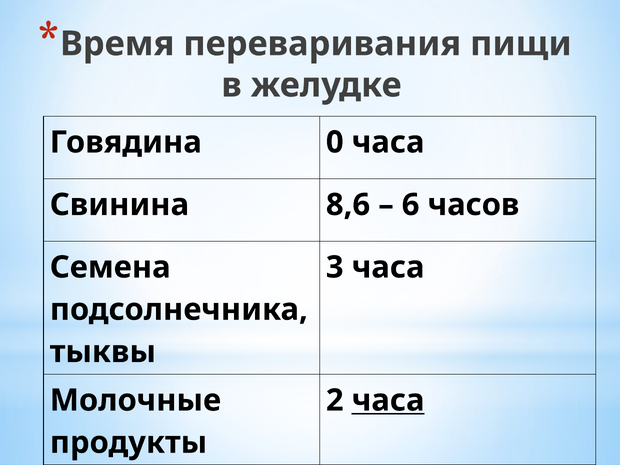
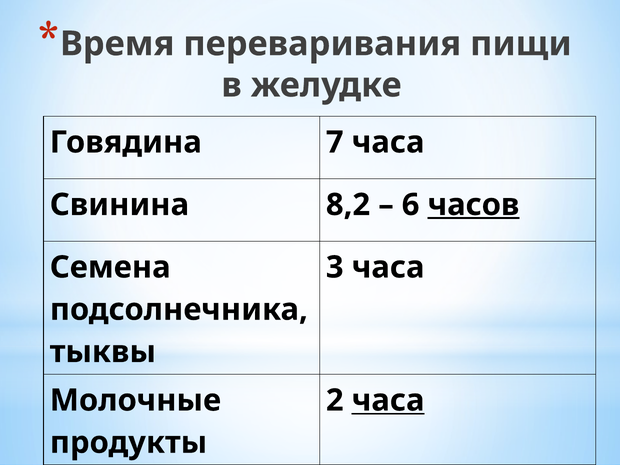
0: 0 -> 7
8,6: 8,6 -> 8,2
часов underline: none -> present
